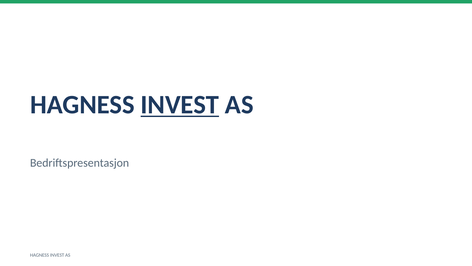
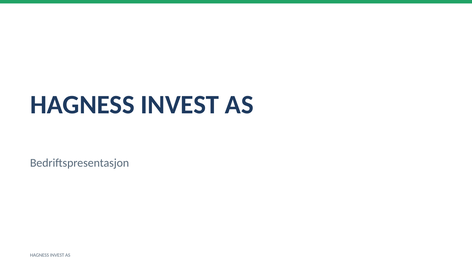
INVEST at (180, 105) underline: present -> none
